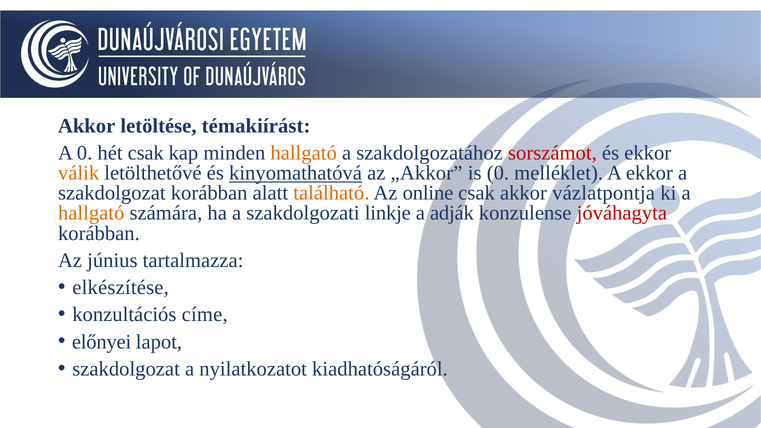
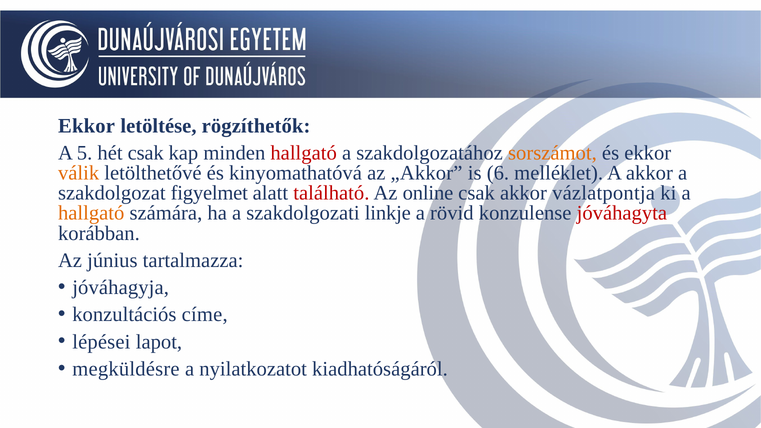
Akkor at (87, 126): Akkor -> Ekkor
témakiírást: témakiírást -> rögzíthetők
A 0: 0 -> 5
hallgató at (304, 153) colour: orange -> red
sorszámot colour: red -> orange
kinyomathatóvá underline: present -> none
is 0: 0 -> 6
A ekkor: ekkor -> akkor
szakdolgozat korábban: korábban -> figyelmet
található colour: orange -> red
adják: adják -> rövid
elkészítése: elkészítése -> jóváhagyja
előnyei: előnyei -> lépései
szakdolgozat at (126, 369): szakdolgozat -> megküldésre
